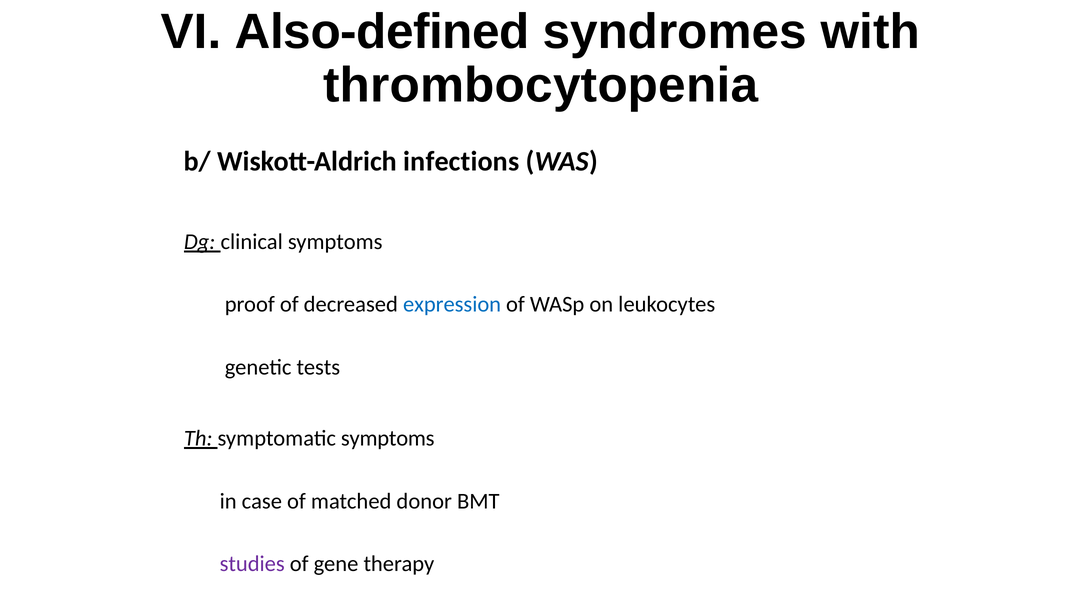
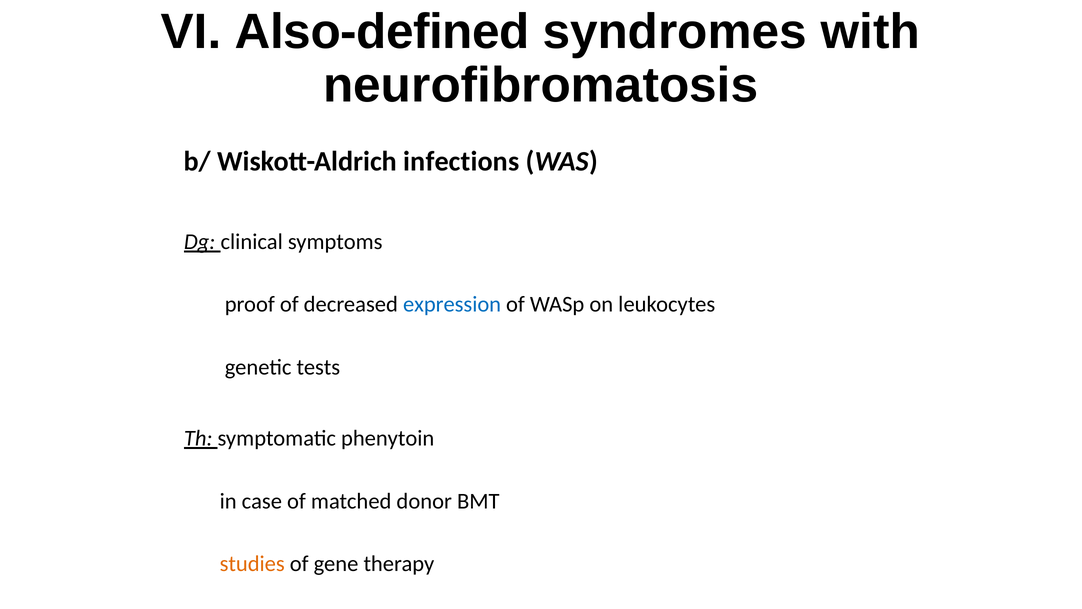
thrombocytopenia: thrombocytopenia -> neurofibromatosis
symptomatic symptoms: symptoms -> phenytoin
studies colour: purple -> orange
